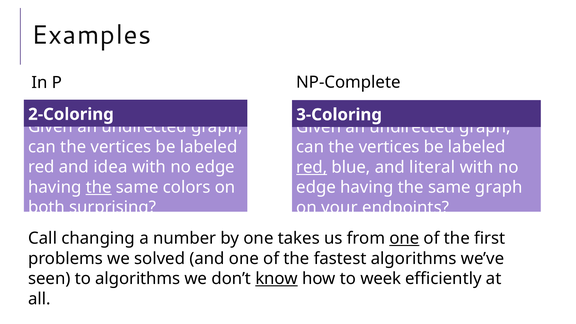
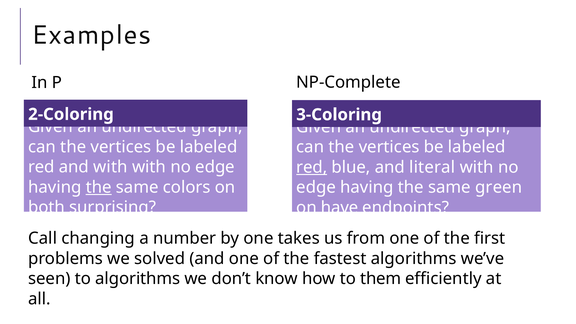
and idea: idea -> with
same graph: graph -> green
your: your -> have
one at (404, 238) underline: present -> none
know underline: present -> none
week: week -> them
